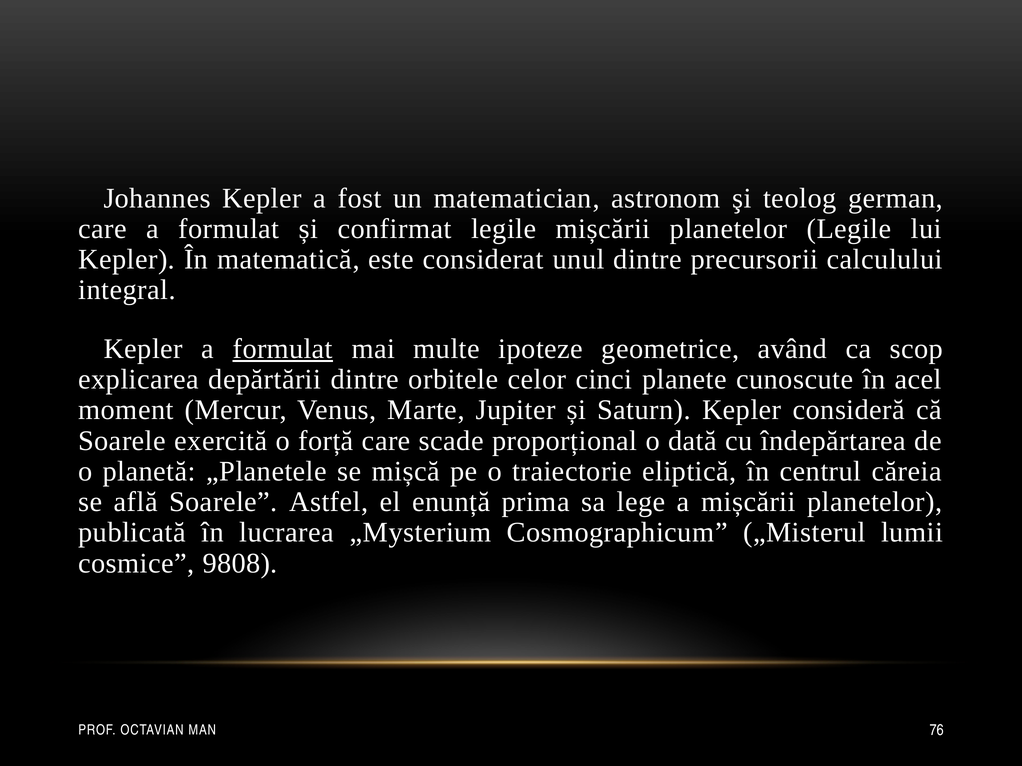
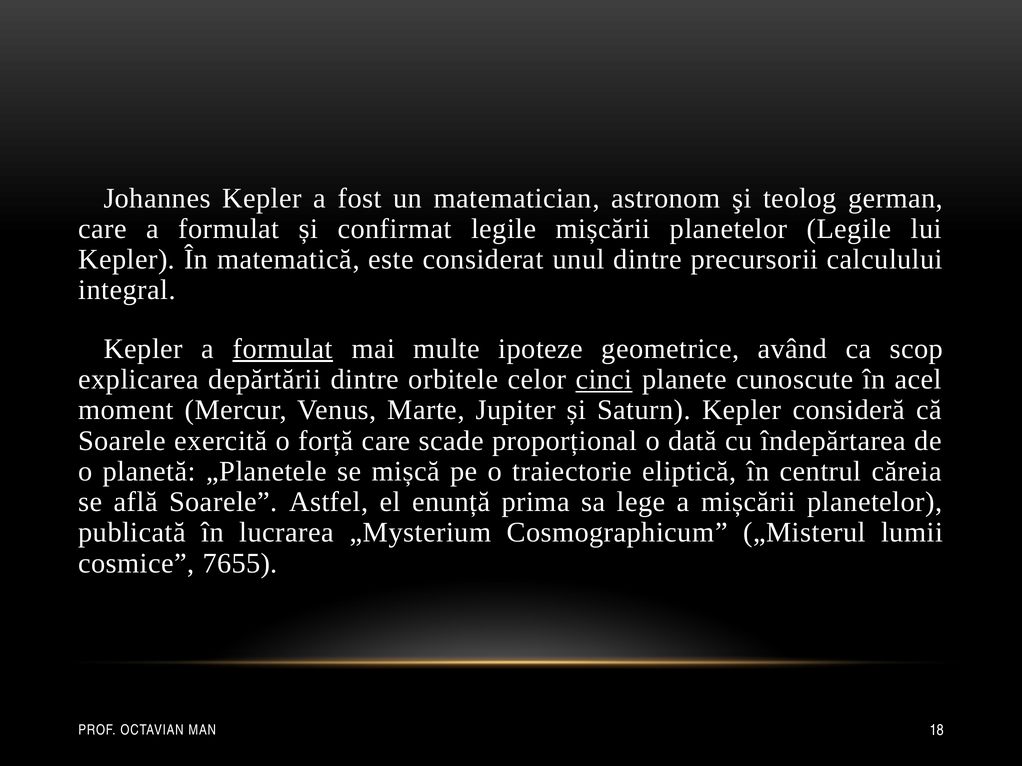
cinci underline: none -> present
9808: 9808 -> 7655
76: 76 -> 18
